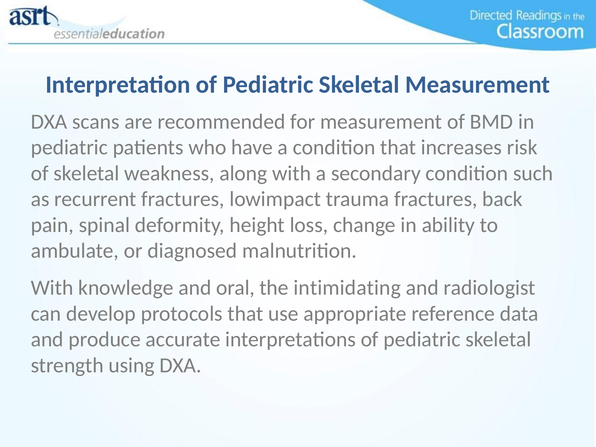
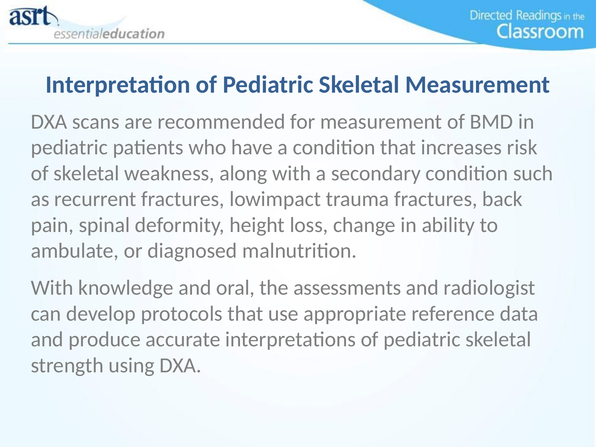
intimidating: intimidating -> assessments
